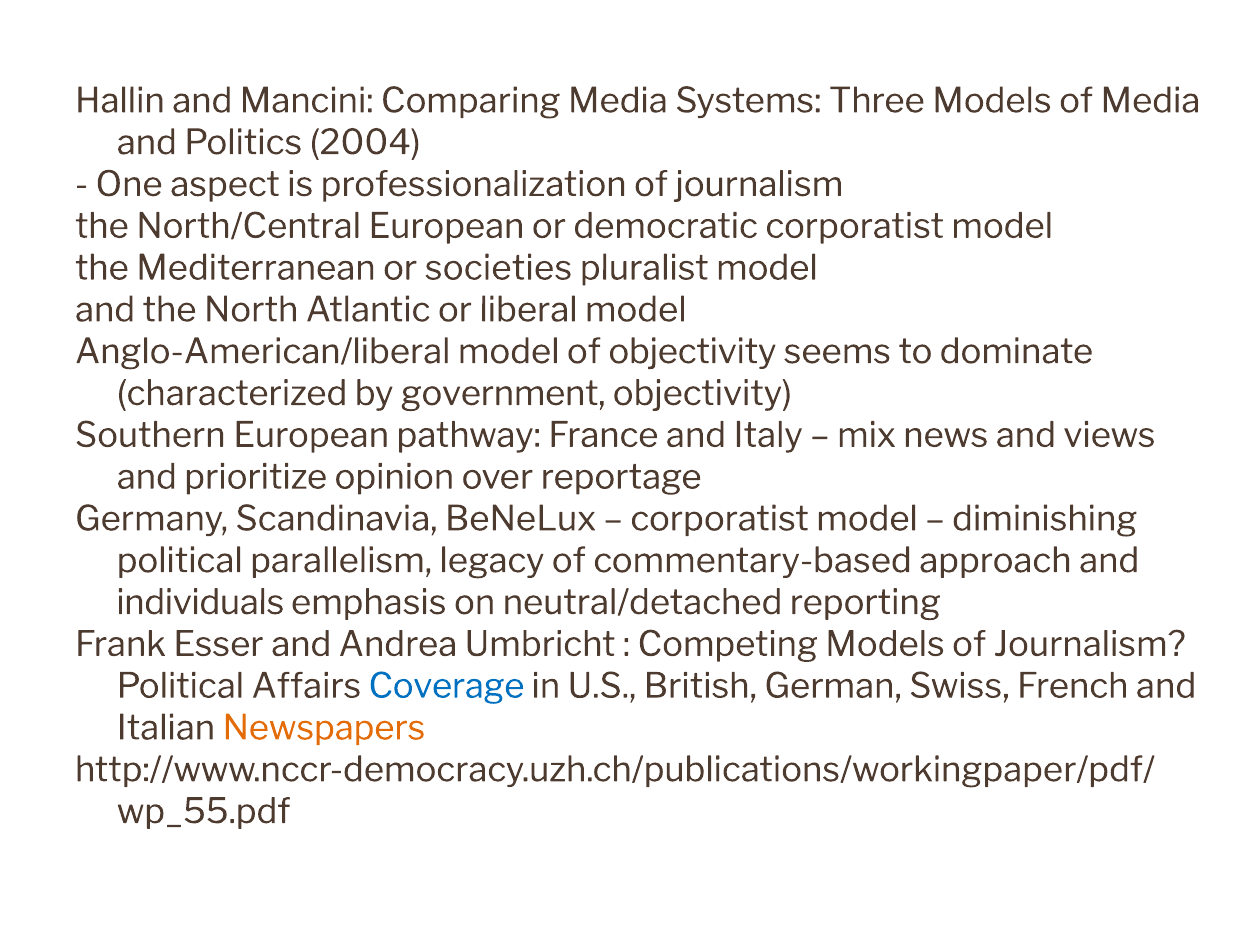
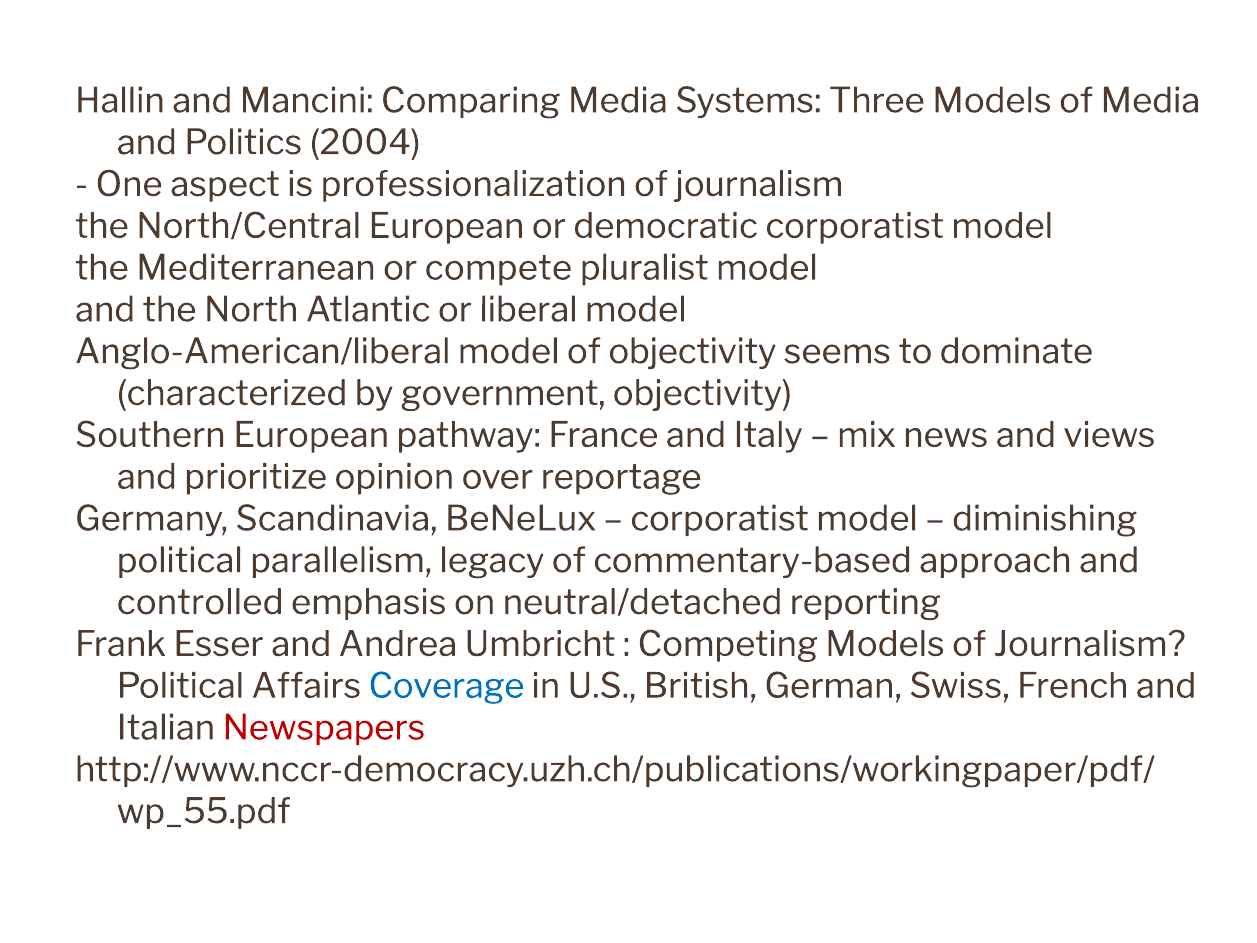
societies: societies -> compete
individuals: individuals -> controlled
Newspapers colour: orange -> red
